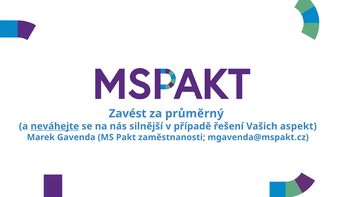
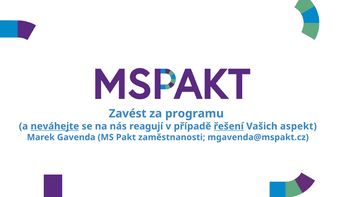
průměrný: průměrný -> programu
silnější: silnější -> reagují
řešení underline: none -> present
